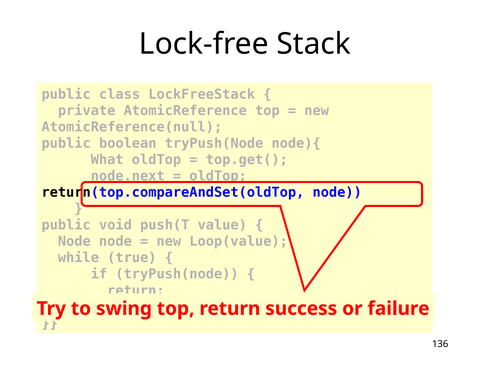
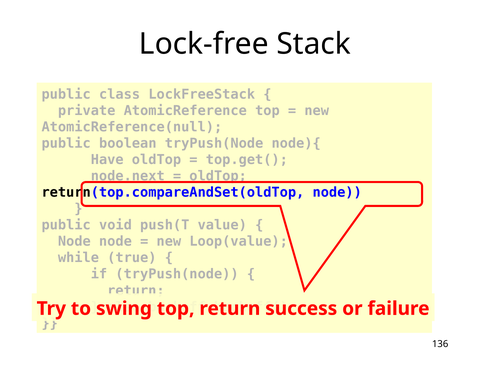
What: What -> Have
